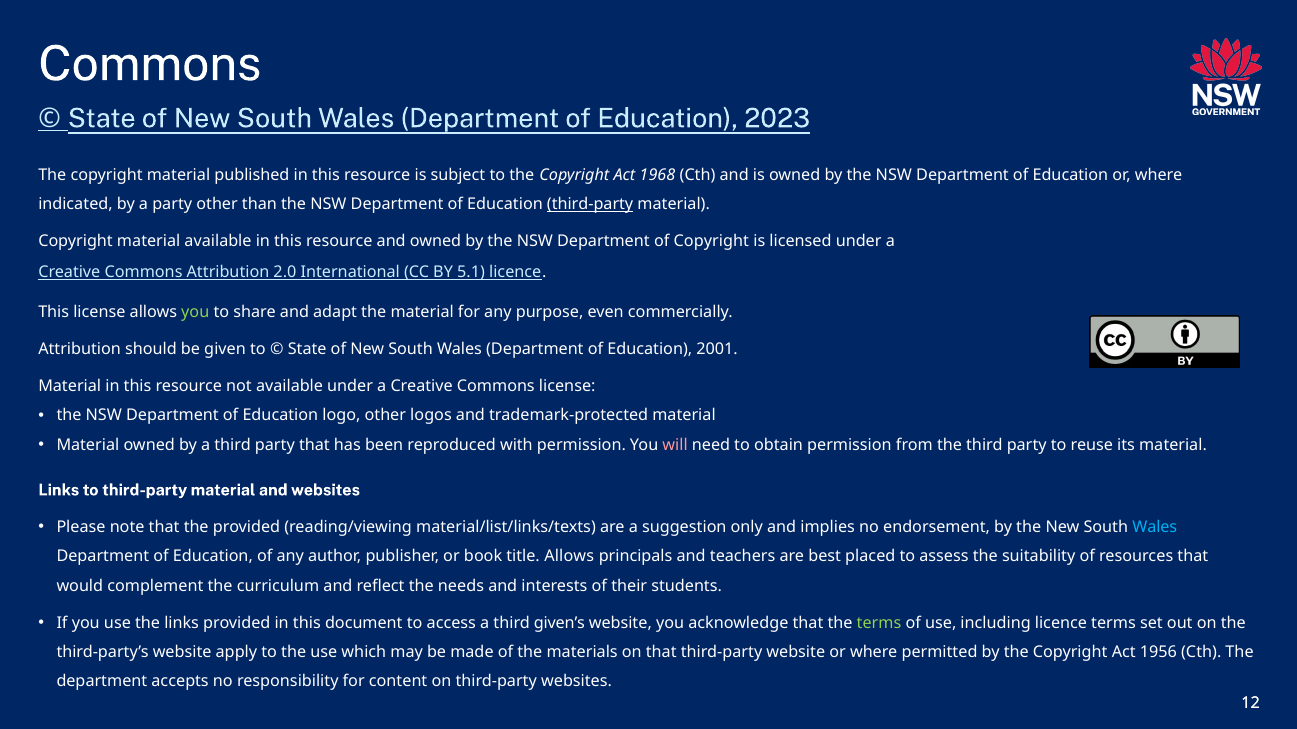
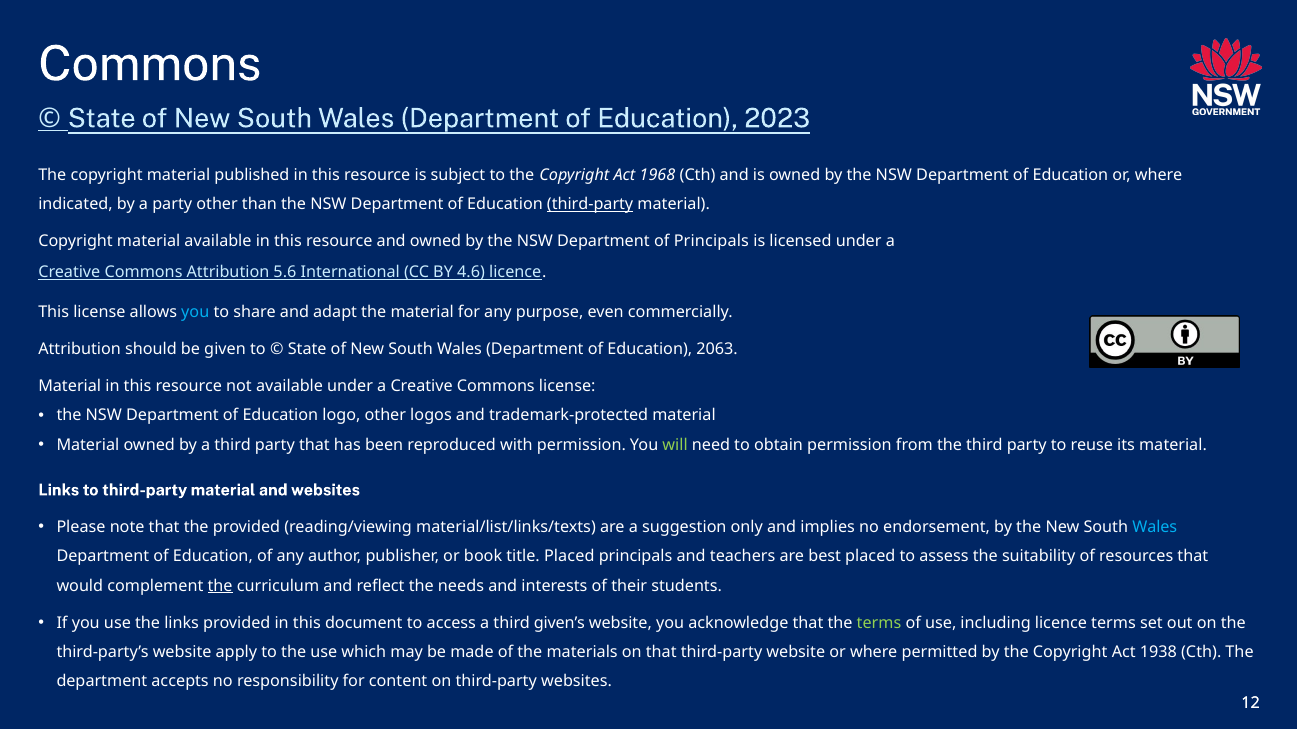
of Copyright: Copyright -> Principals
2.0: 2.0 -> 5.6
5.1: 5.1 -> 4.6
you at (195, 312) colour: light green -> light blue
2001: 2001 -> 2063
will colour: pink -> light green
title Allows: Allows -> Placed
the at (220, 586) underline: none -> present
1956: 1956 -> 1938
